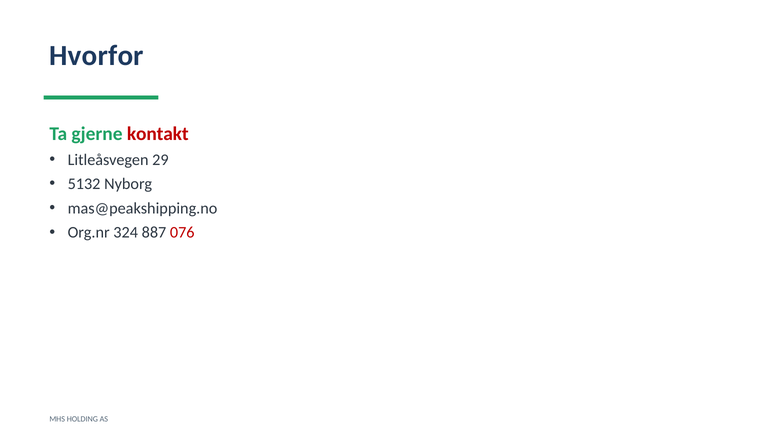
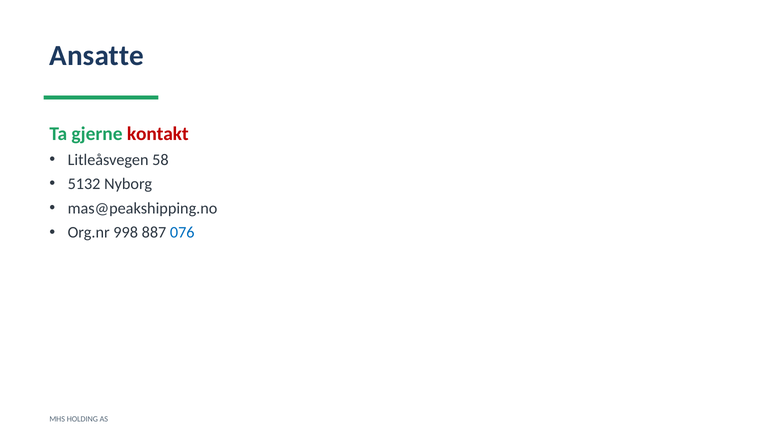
Hvorfor: Hvorfor -> Ansatte
29: 29 -> 58
324: 324 -> 998
076 colour: red -> blue
